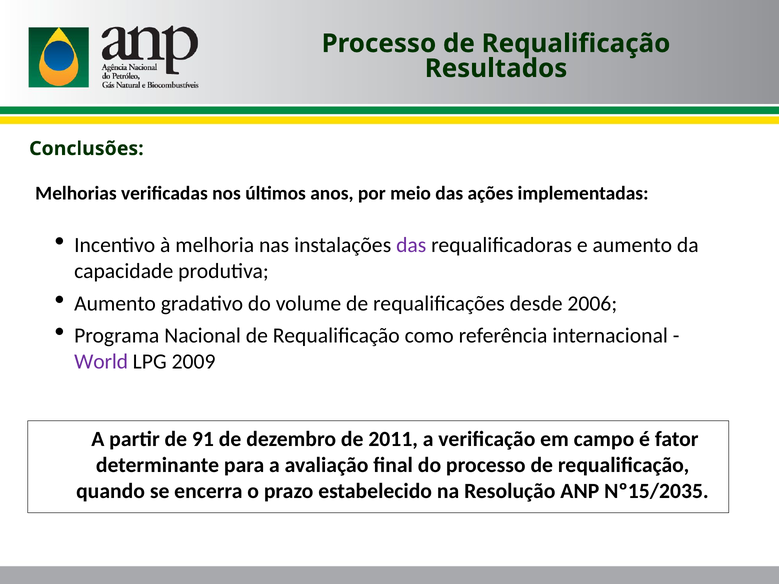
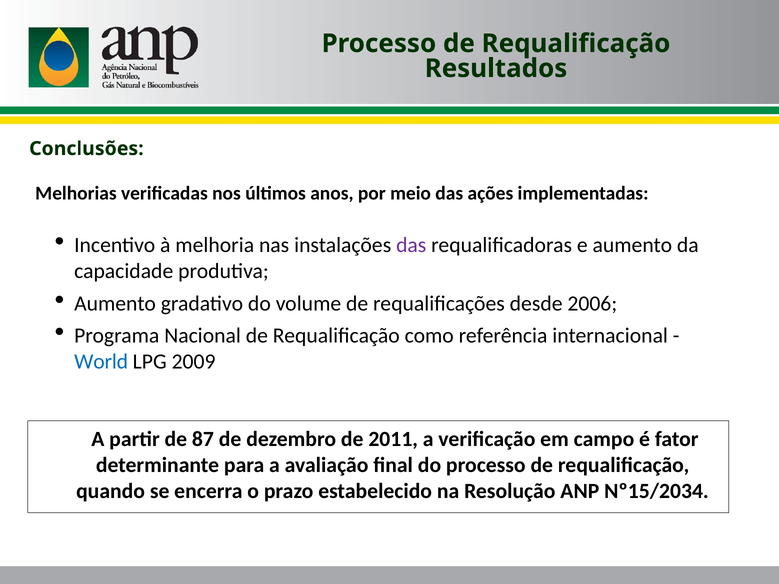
World colour: purple -> blue
91: 91 -> 87
Nº15/2035: Nº15/2035 -> Nº15/2034
